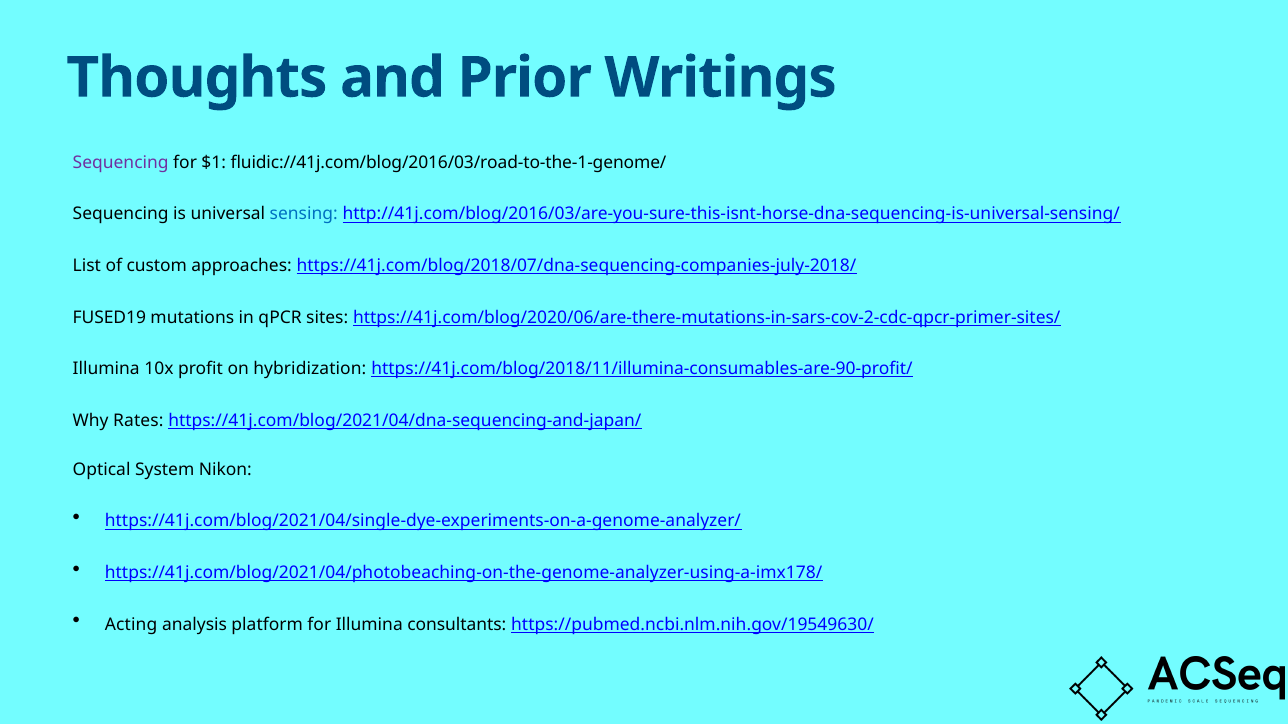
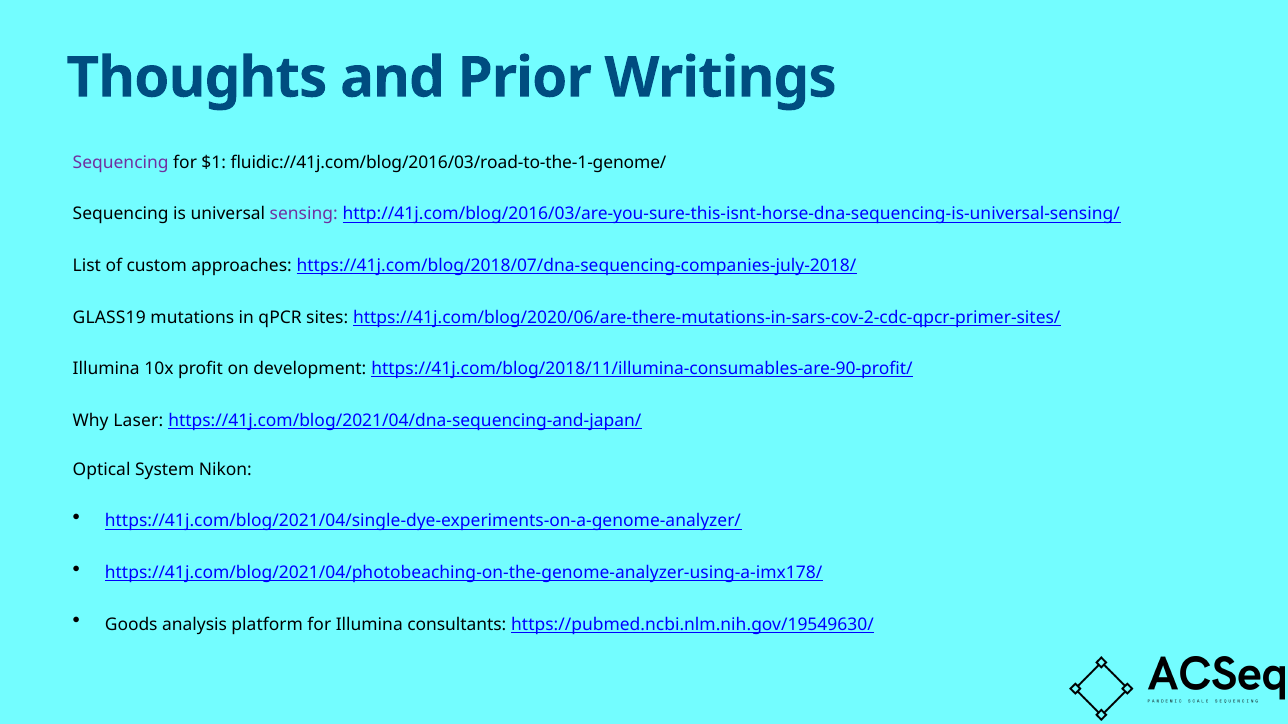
sensing colour: blue -> purple
FUSED19: FUSED19 -> GLASS19
hybridization: hybridization -> development
Rates: Rates -> Laser
Acting: Acting -> Goods
